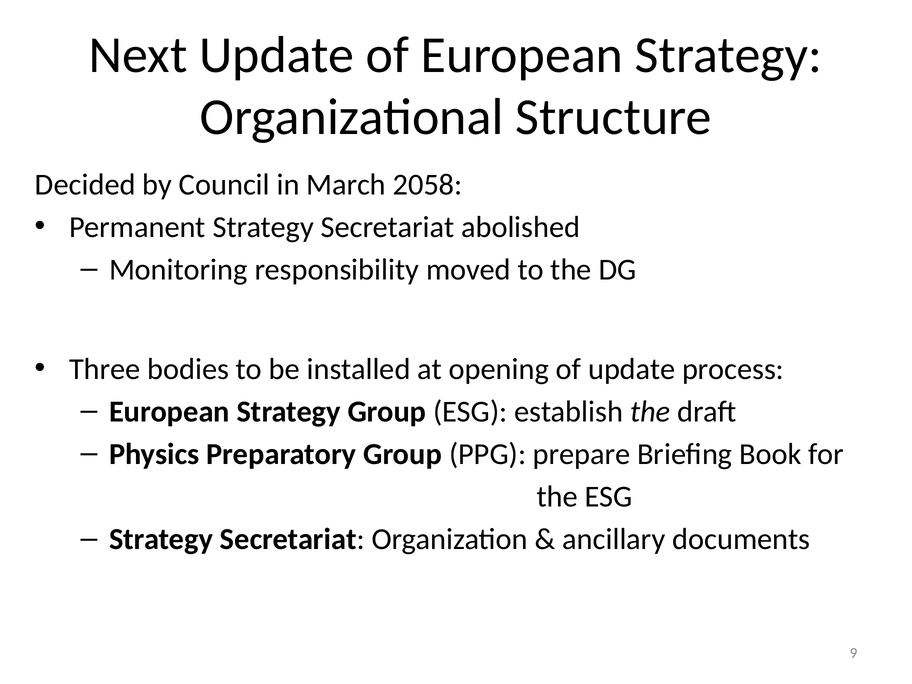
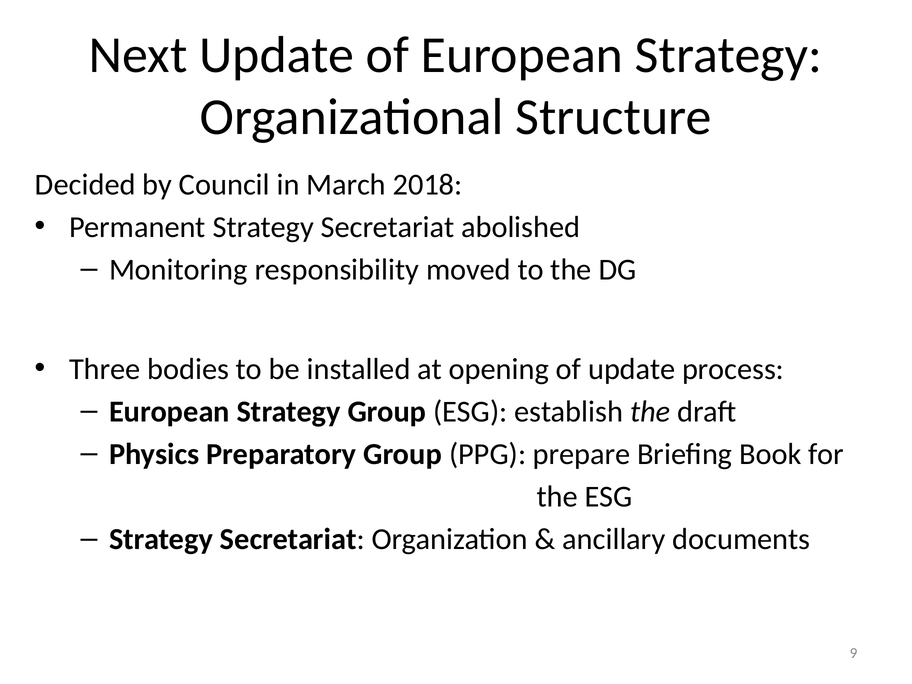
2058: 2058 -> 2018
